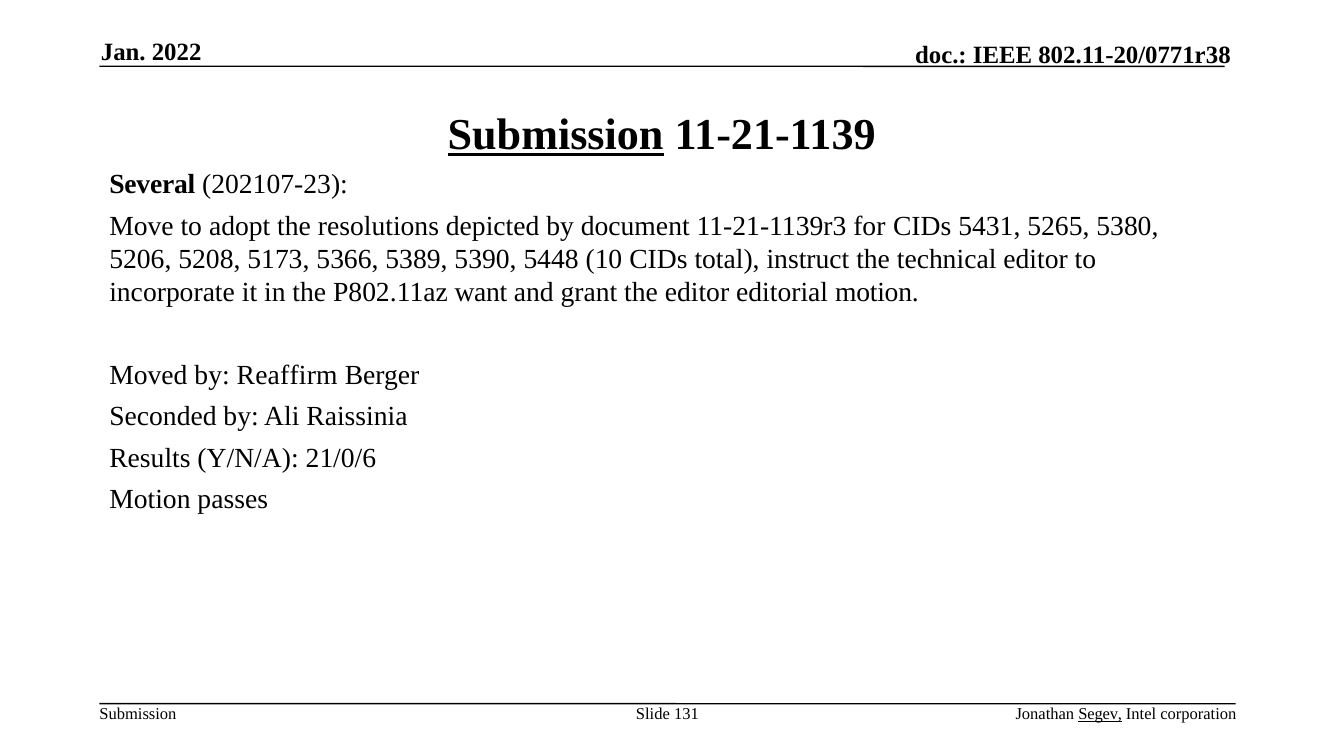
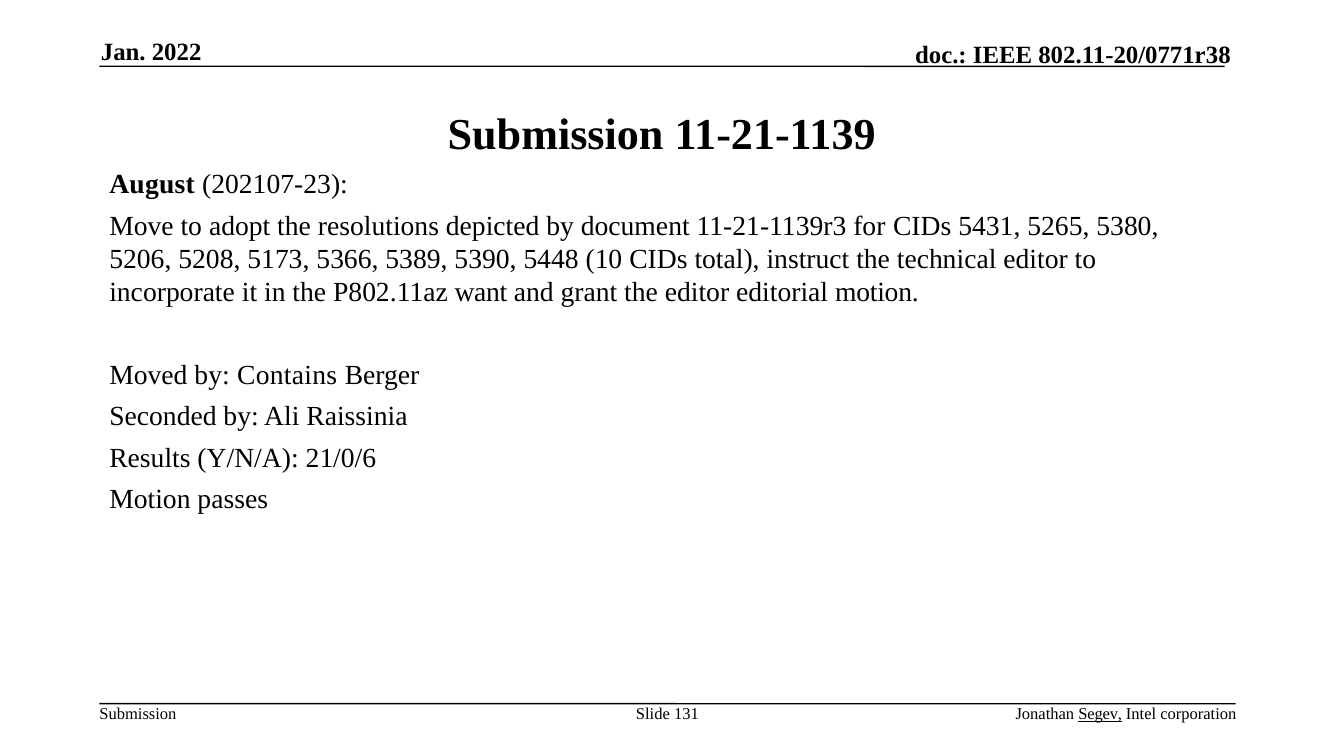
Submission at (556, 135) underline: present -> none
Several: Several -> August
Reaffirm: Reaffirm -> Contains
